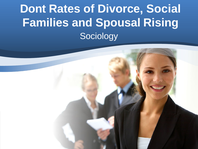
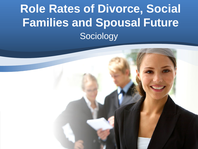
Dont: Dont -> Role
Rising: Rising -> Future
